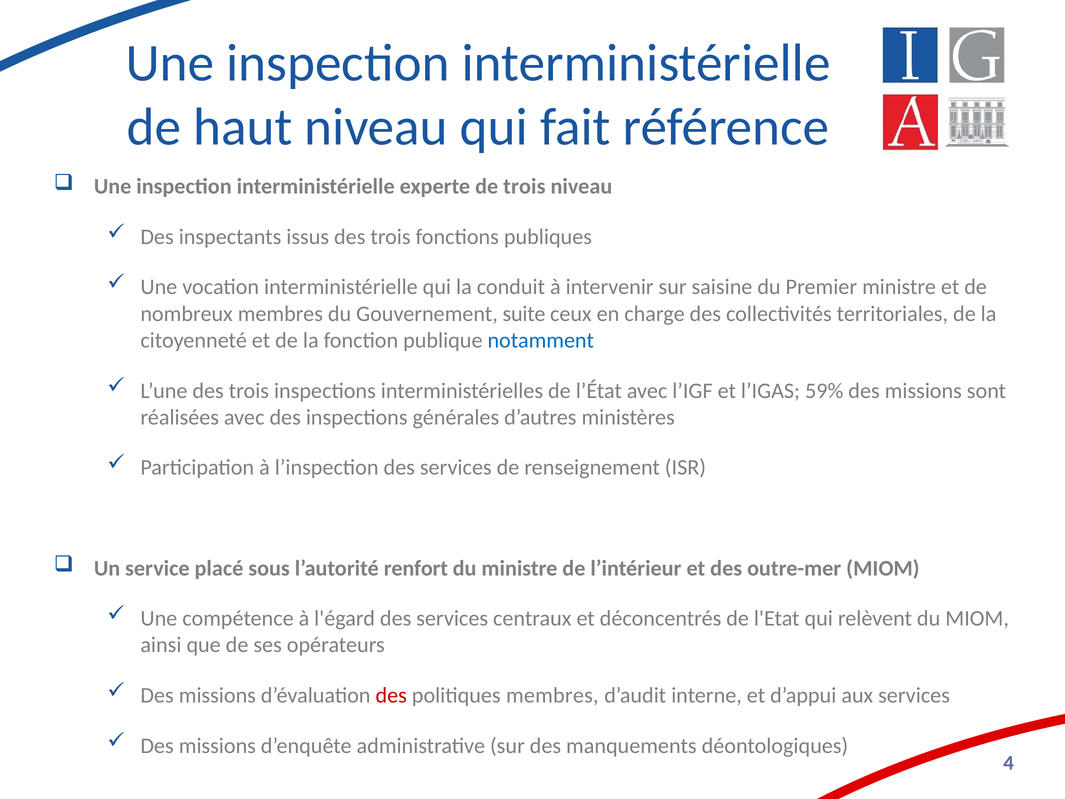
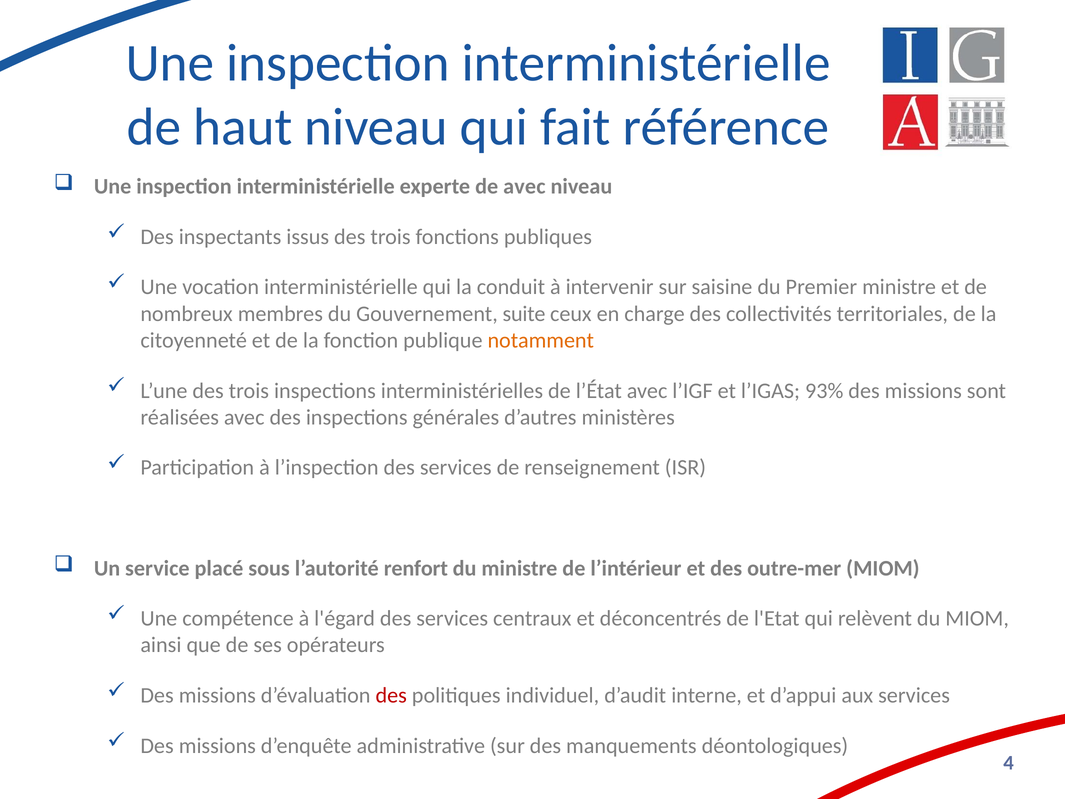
de trois: trois -> avec
notamment colour: blue -> orange
59%: 59% -> 93%
politiques membres: membres -> individuel
